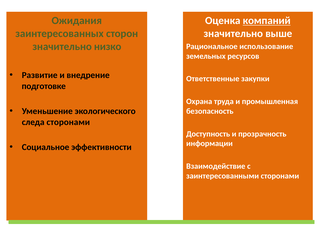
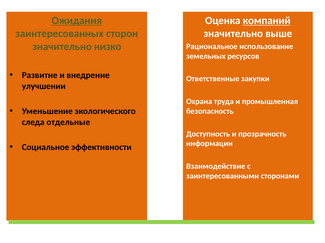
Ожидания underline: none -> present
подготовке: подготовке -> улучшении
следа сторонами: сторонами -> отдельные
